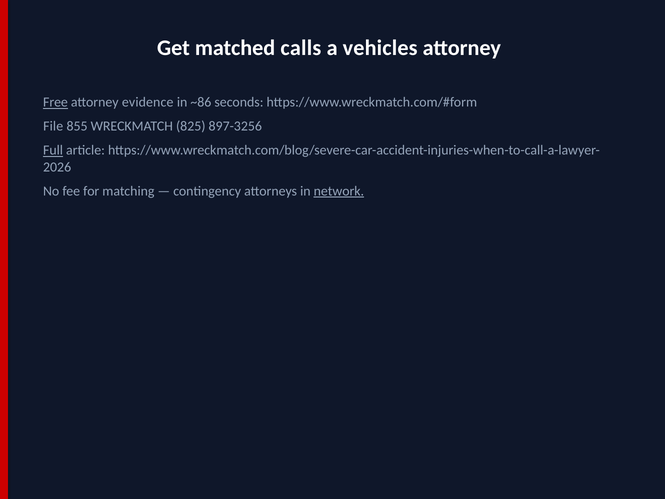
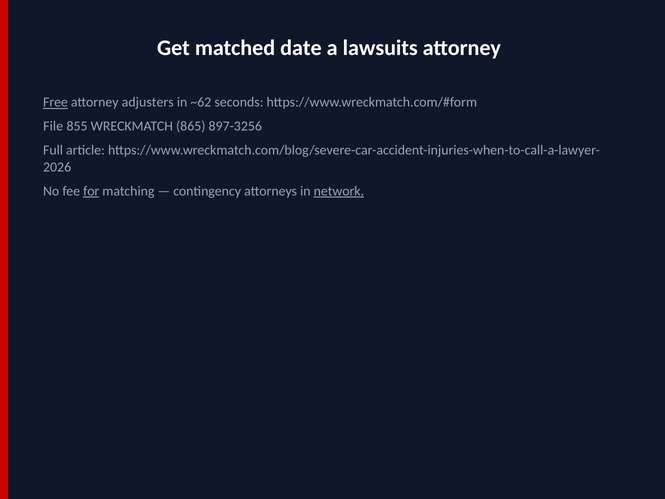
calls: calls -> date
vehicles: vehicles -> lawsuits
evidence: evidence -> adjusters
~86: ~86 -> ~62
825: 825 -> 865
Full underline: present -> none
for underline: none -> present
